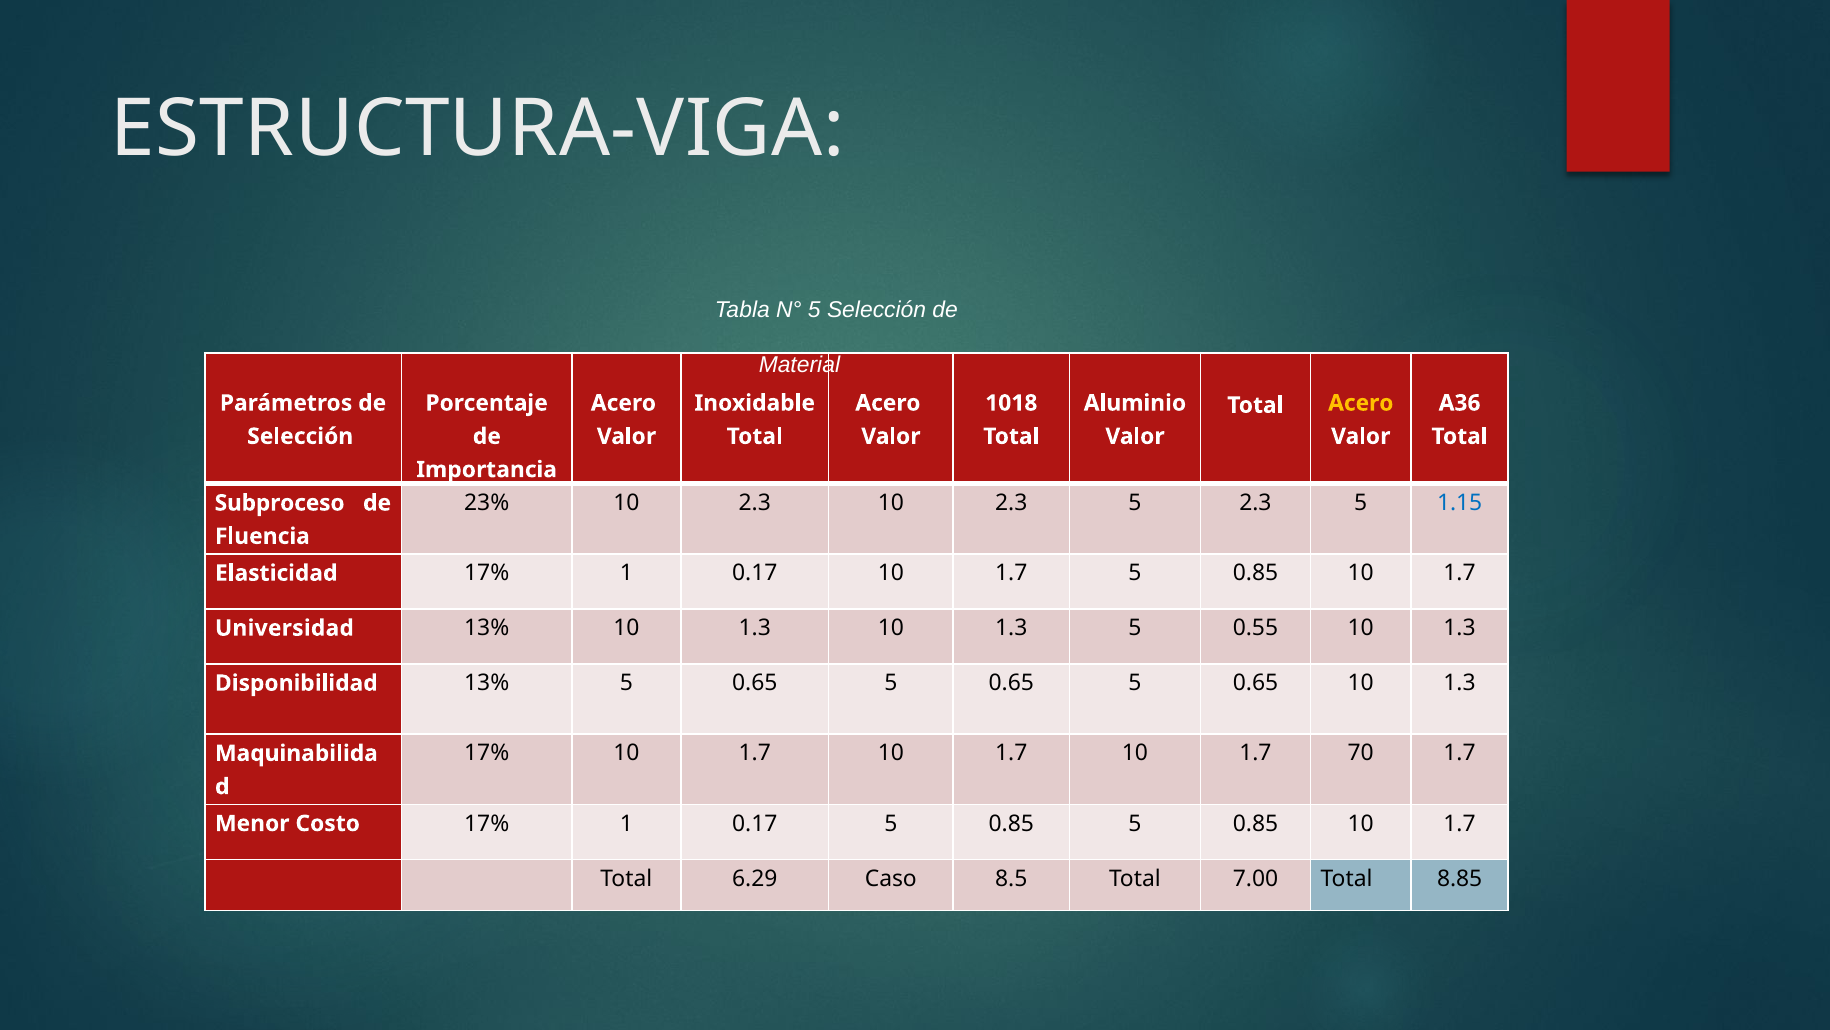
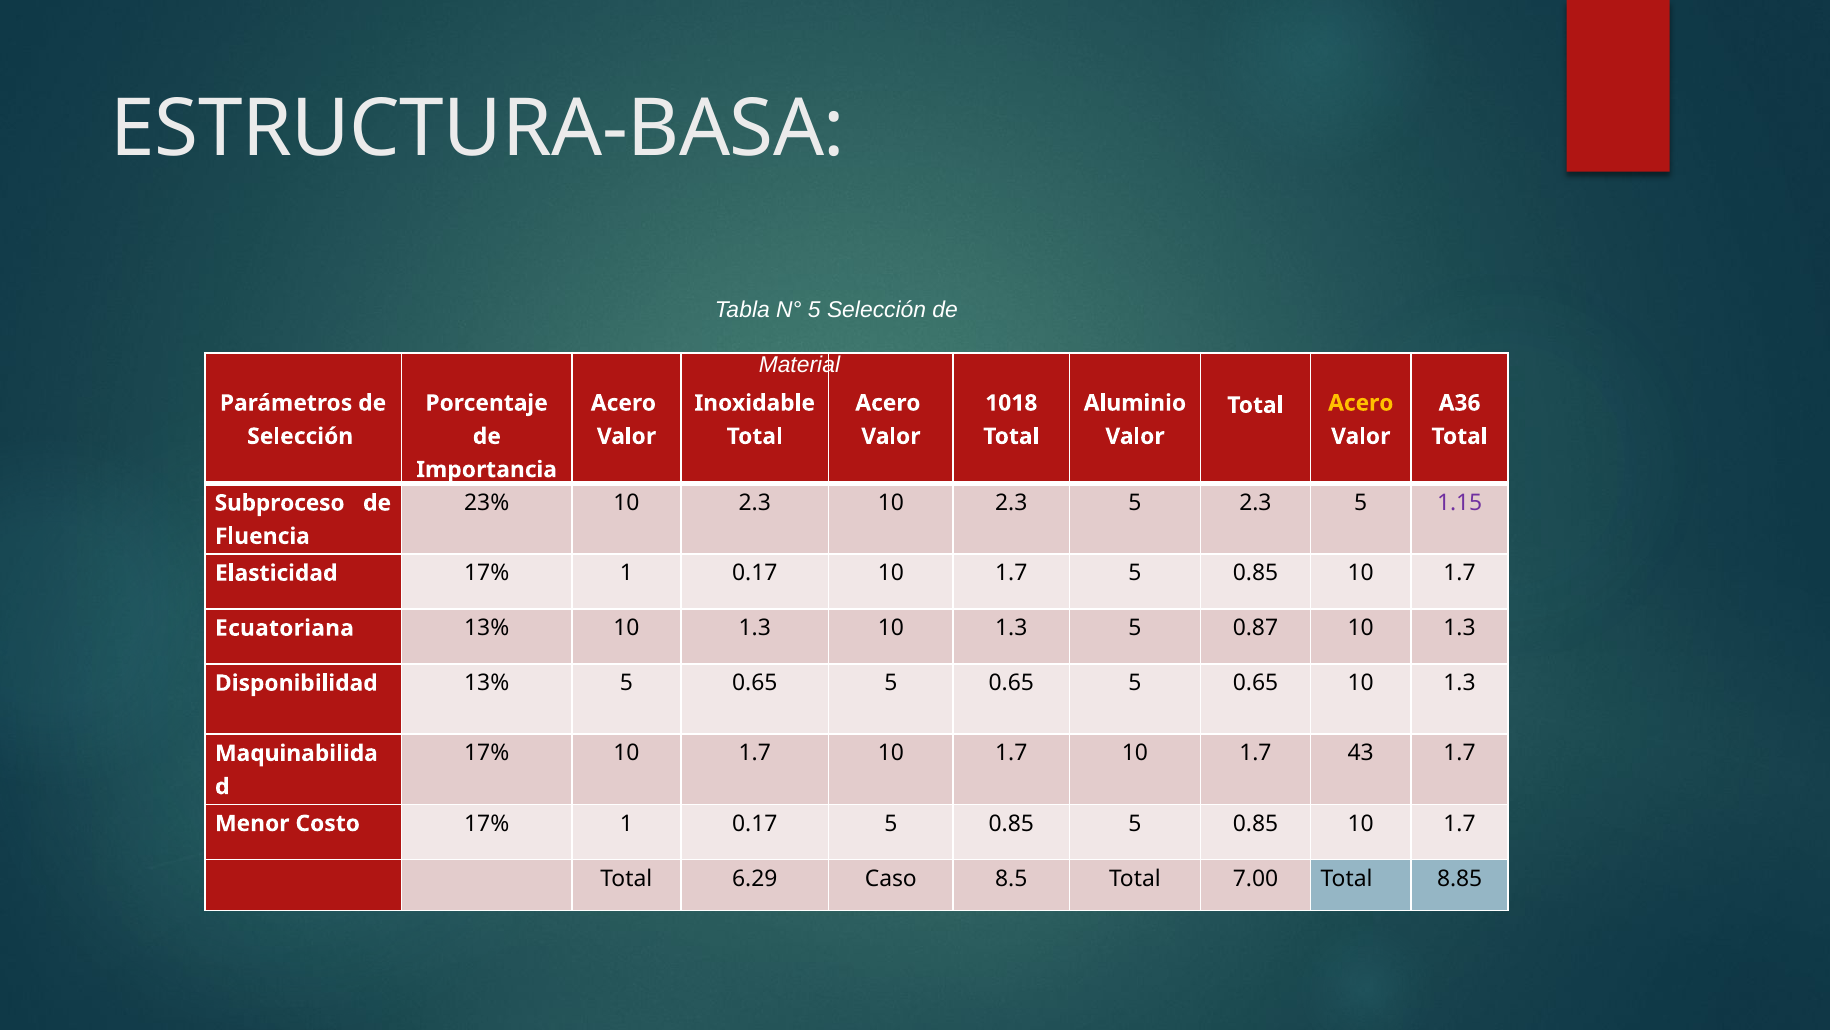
ESTRUCTURA-VIGA: ESTRUCTURA-VIGA -> ESTRUCTURA-BASA
1.15 colour: blue -> purple
Universidad: Universidad -> Ecuatoriana
0.55: 0.55 -> 0.87
70: 70 -> 43
